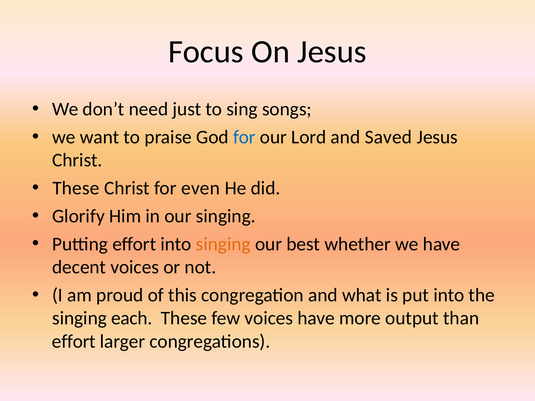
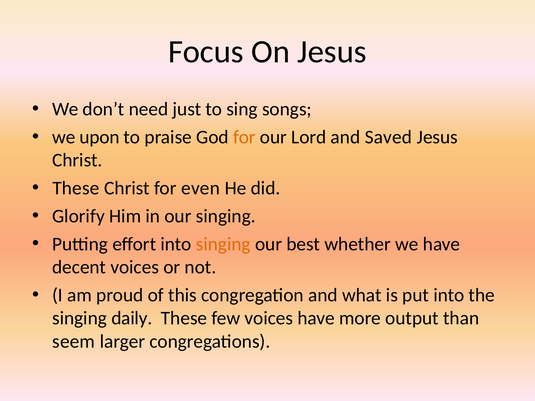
want: want -> upon
for at (244, 137) colour: blue -> orange
each: each -> daily
effort at (74, 342): effort -> seem
